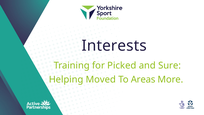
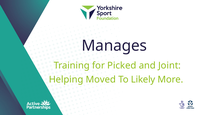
Interests: Interests -> Manages
Sure: Sure -> Joint
Areas: Areas -> Likely
